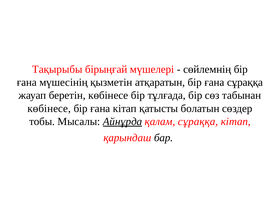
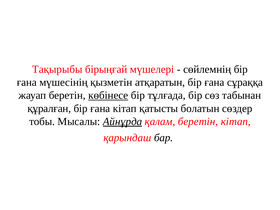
көбінесе at (108, 95) underline: none -> present
көбінесе at (49, 108): көбінесе -> құралған
қалам сұраққа: сұраққа -> беретін
